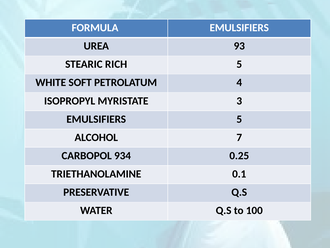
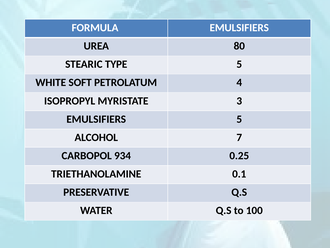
93: 93 -> 80
RICH: RICH -> TYPE
